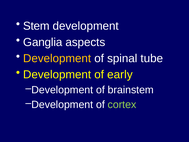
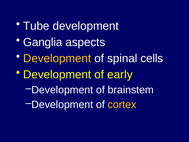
Stem: Stem -> Tube
tube: tube -> cells
cortex colour: light green -> yellow
